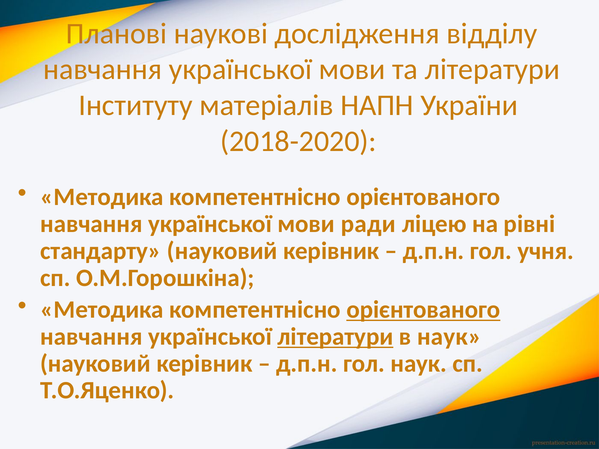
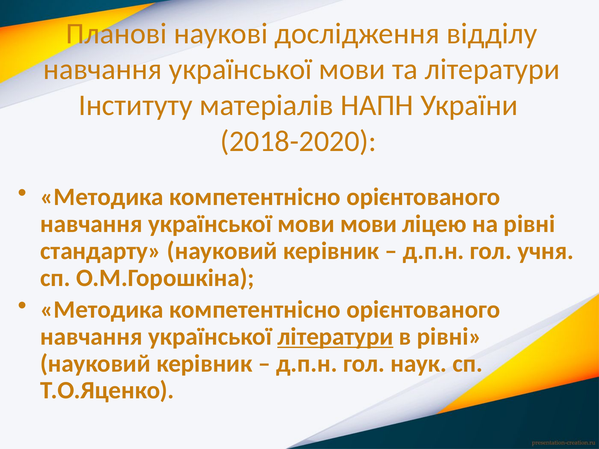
мови ради: ради -> мови
орієнтованого at (423, 310) underline: present -> none
в наук: наук -> рівні
